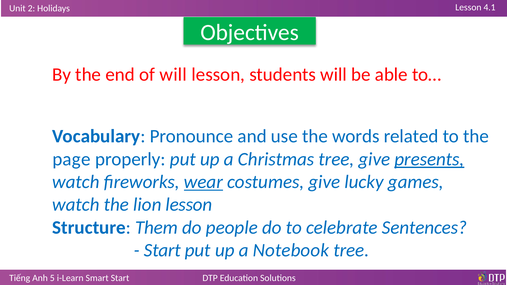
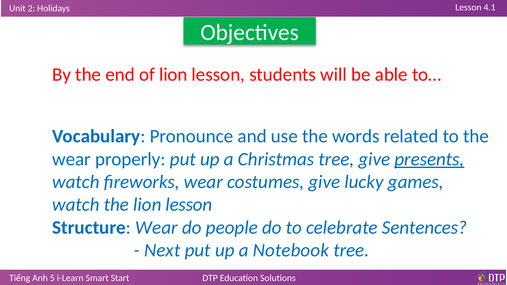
of will: will -> lion
page at (71, 159): page -> wear
wear at (203, 182) underline: present -> none
Structure Them: Them -> Wear
Start at (162, 250): Start -> Next
